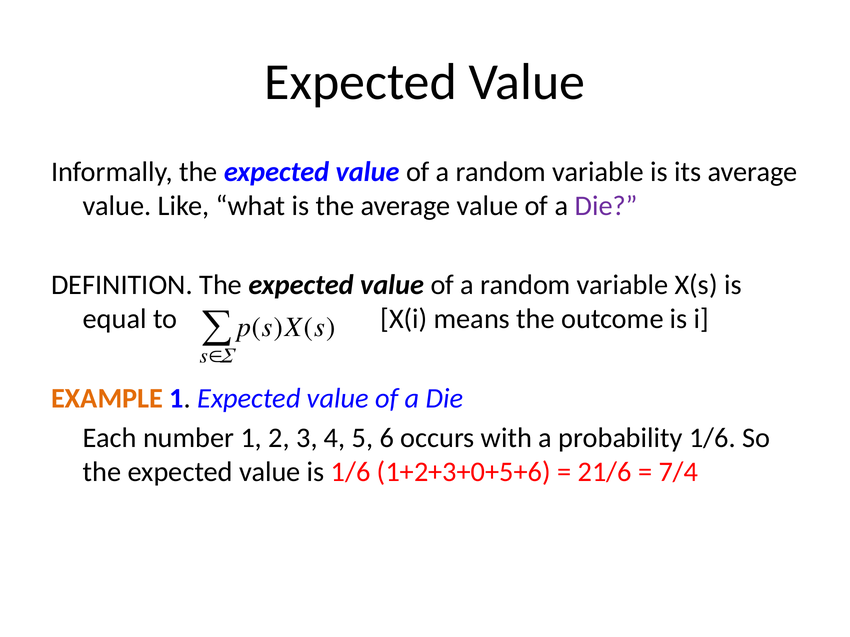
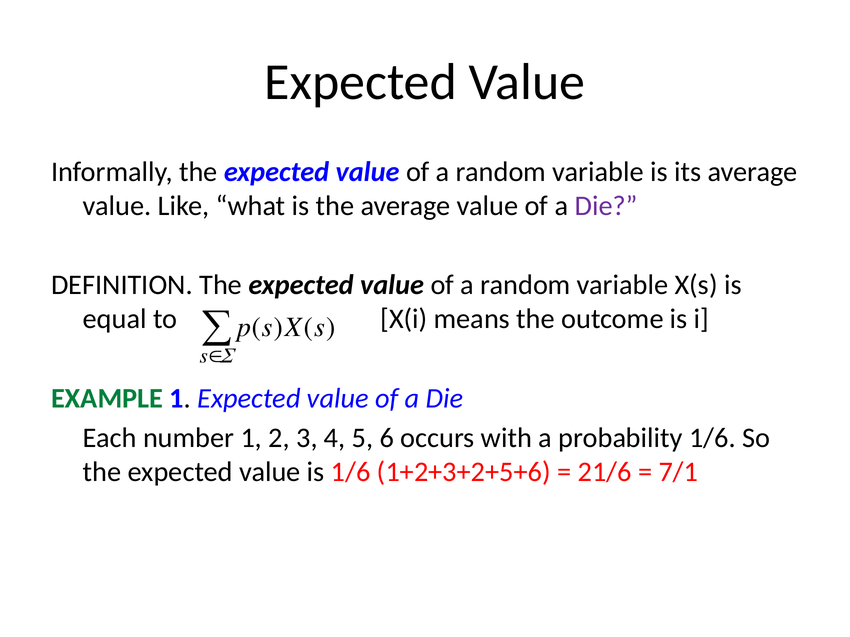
EXAMPLE colour: orange -> green
1+2+3+0+5+6: 1+2+3+0+5+6 -> 1+2+3+2+5+6
7/4: 7/4 -> 7/1
